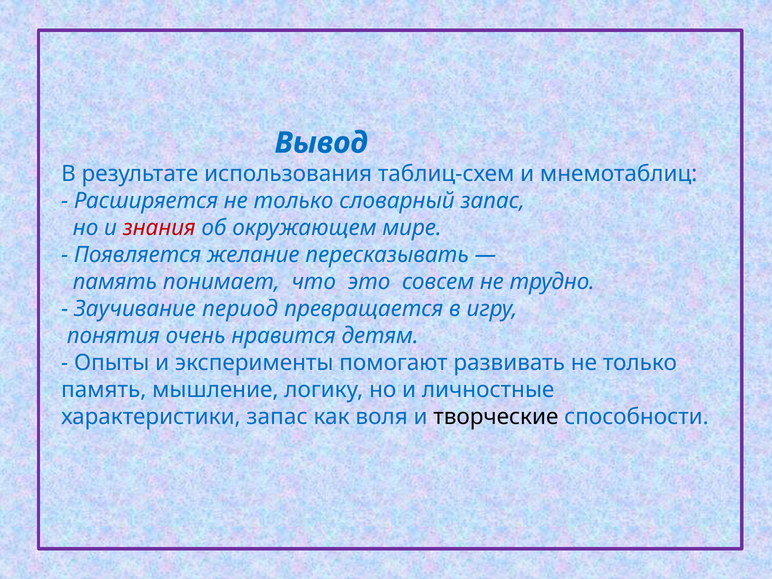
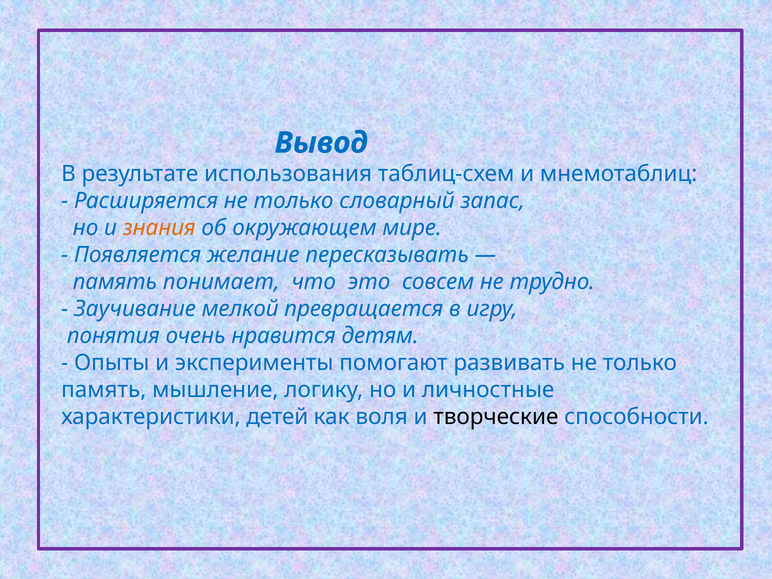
знания colour: red -> orange
период: период -> мелкой
характеристики запас: запас -> детей
